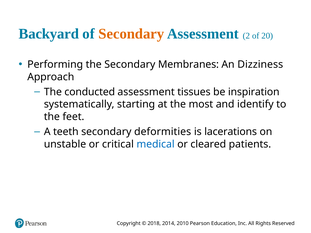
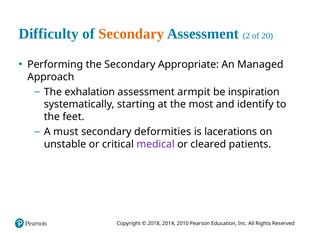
Backyard: Backyard -> Difficulty
Membranes: Membranes -> Appropriate
Dizziness: Dizziness -> Managed
conducted: conducted -> exhalation
tissues: tissues -> armpit
teeth: teeth -> must
medical colour: blue -> purple
